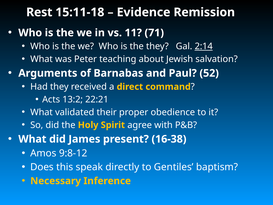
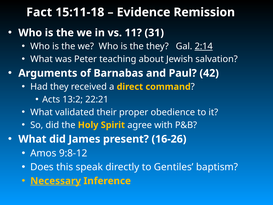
Rest: Rest -> Fact
71: 71 -> 31
52: 52 -> 42
16-38: 16-38 -> 16-26
Necessary underline: none -> present
